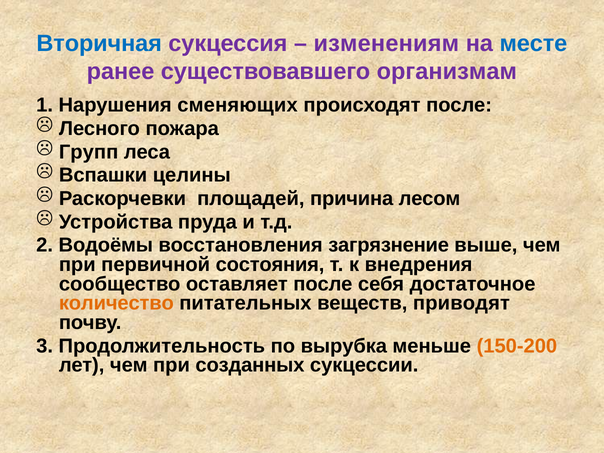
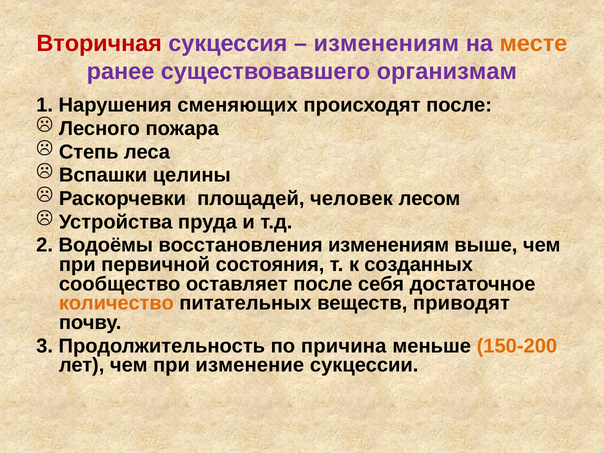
Вторичная colour: blue -> red
месте colour: blue -> orange
Групп: Групп -> Степь
причина: причина -> человек
восстановления загрязнение: загрязнение -> изменениям
внедрения: внедрения -> созданных
вырубка: вырубка -> причина
созданных: созданных -> изменение
